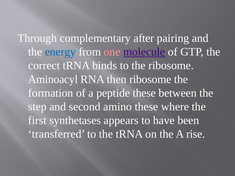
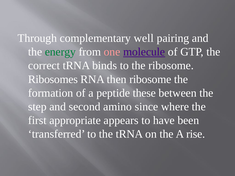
after: after -> well
energy colour: blue -> green
Aminoacyl: Aminoacyl -> Ribosomes
amino these: these -> since
synthetases: synthetases -> appropriate
